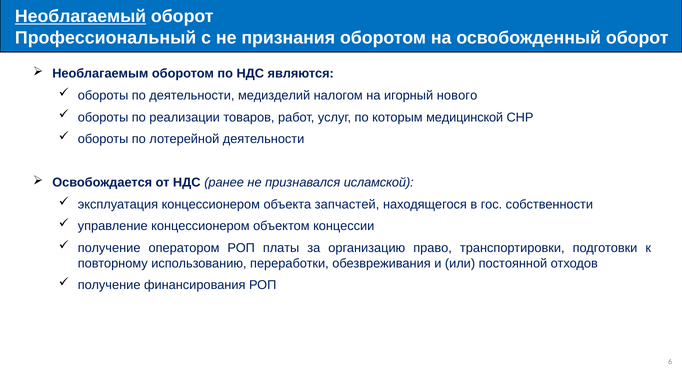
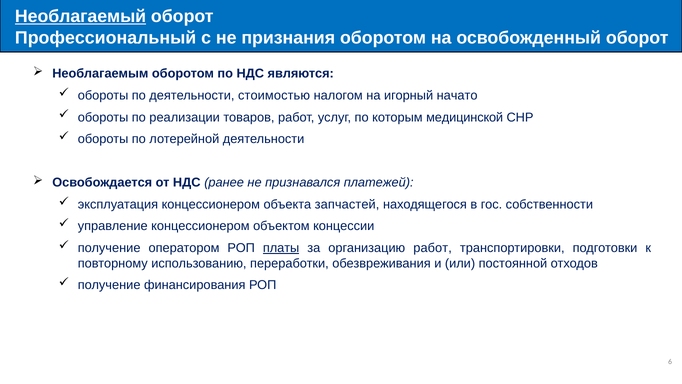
медизделий: медизделий -> стоимостью
нового: нового -> начато
исламской: исламской -> платежей
платы underline: none -> present
организацию право: право -> работ
